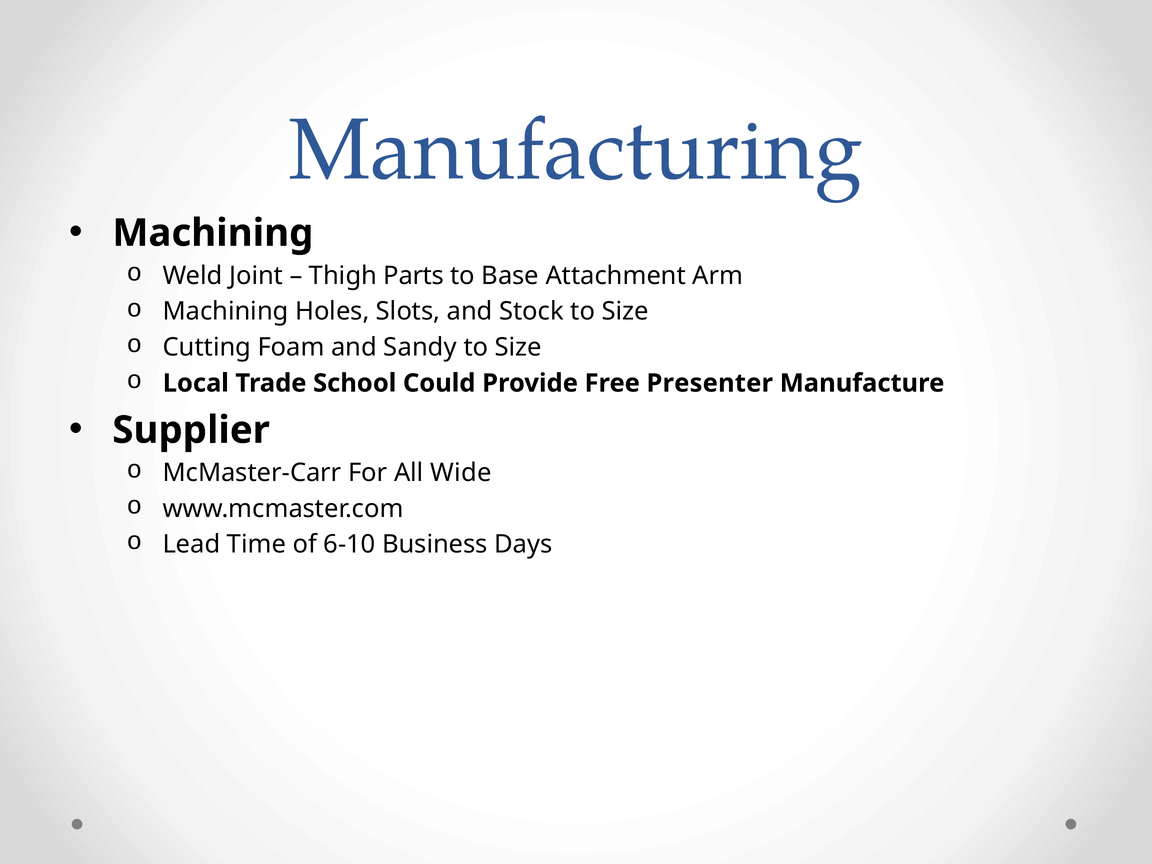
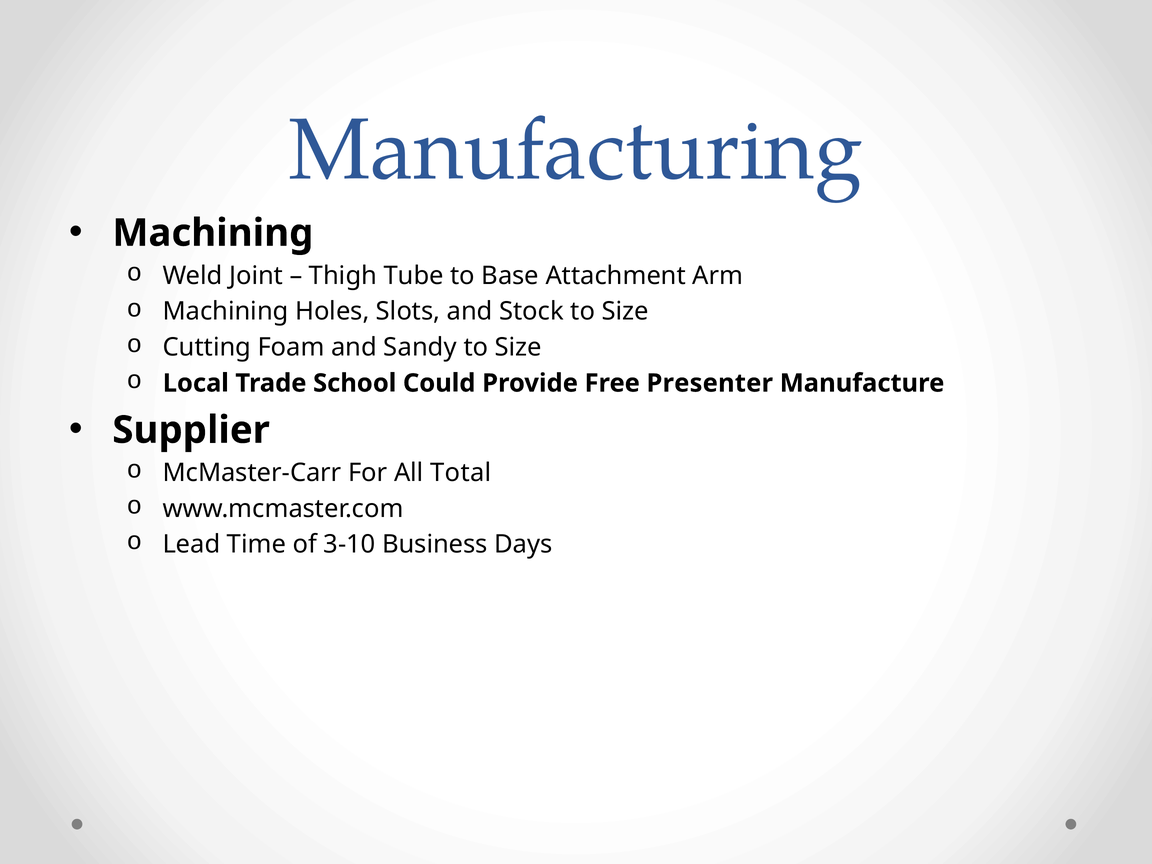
Parts: Parts -> Tube
Wide: Wide -> Total
6-10: 6-10 -> 3-10
